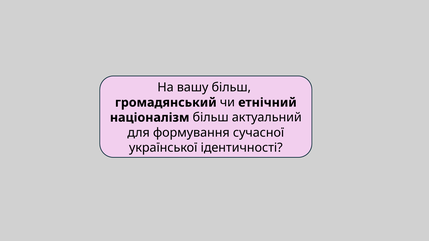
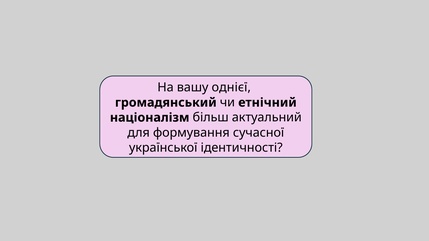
вашу більш: більш -> однієї
